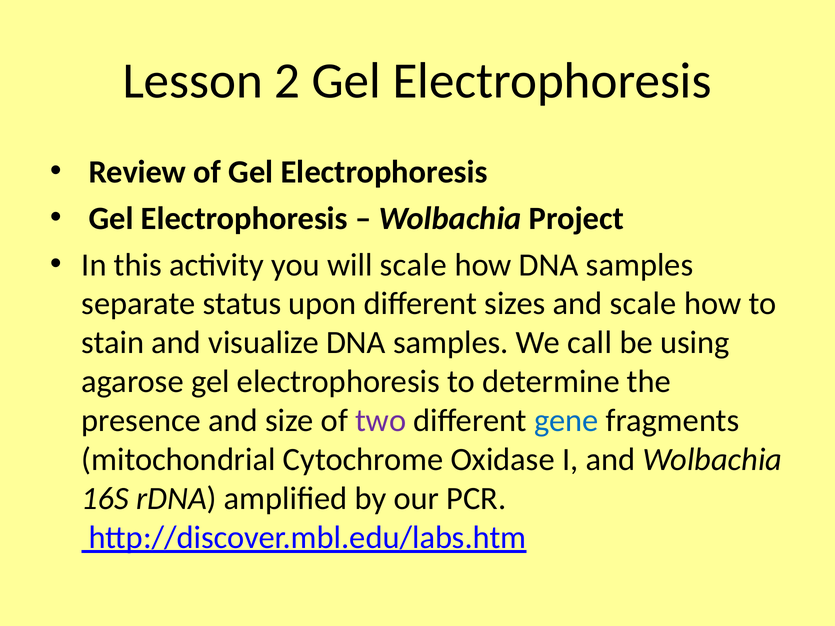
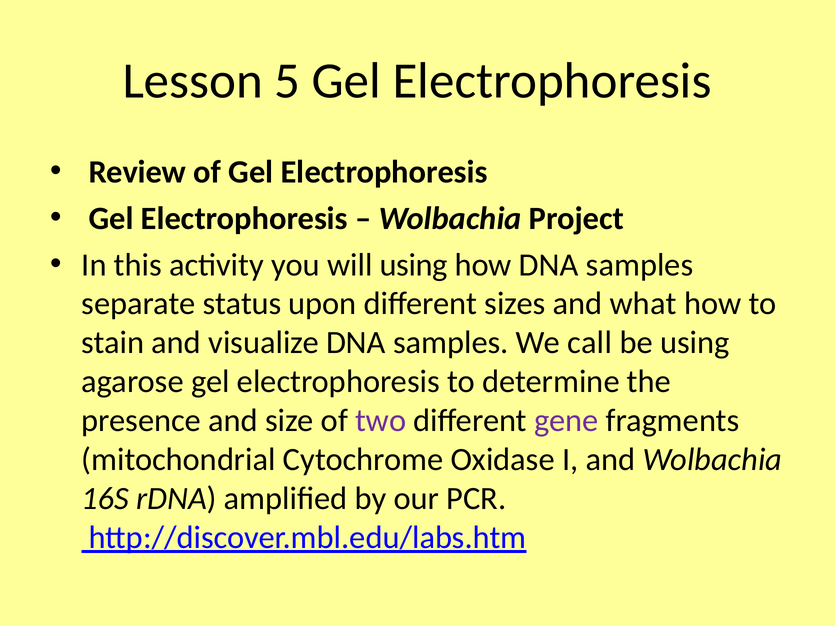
2: 2 -> 5
will scale: scale -> using
and scale: scale -> what
gene colour: blue -> purple
